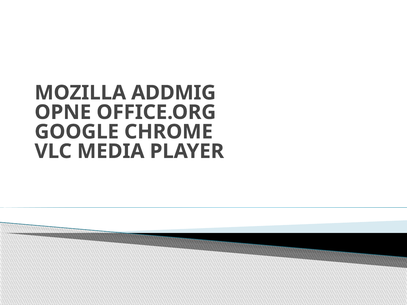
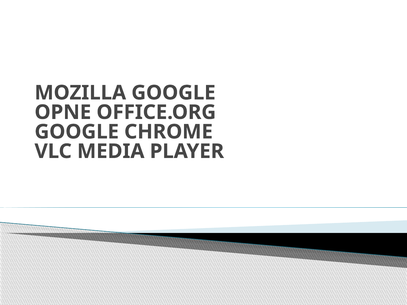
MOZILLA ADDMIG: ADDMIG -> GOOGLE
